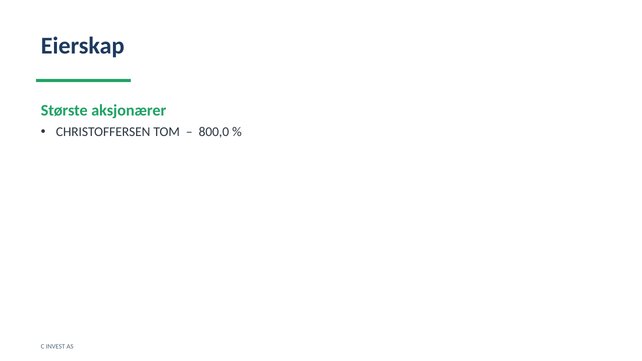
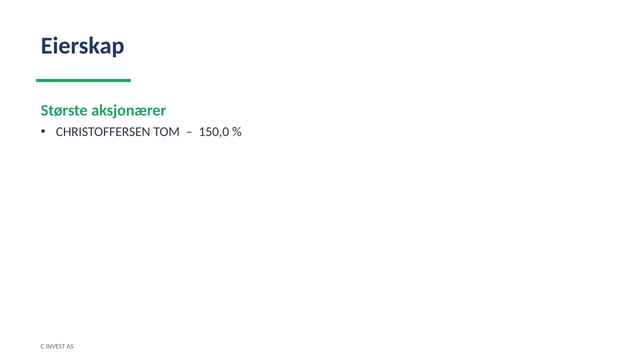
800,0: 800,0 -> 150,0
